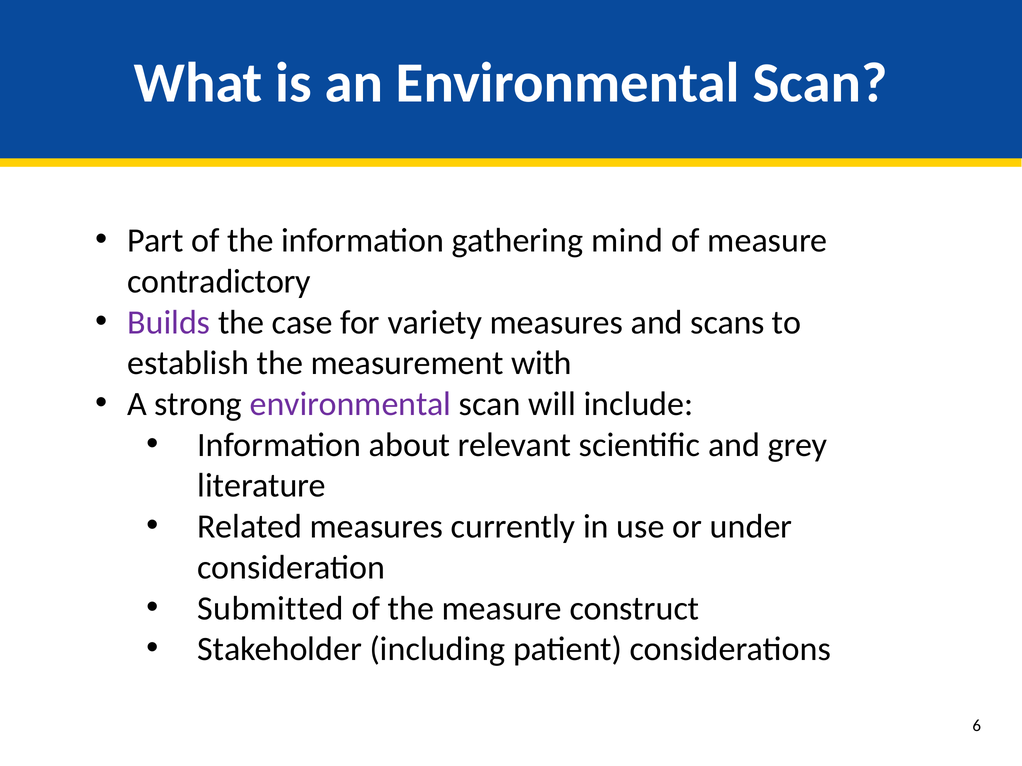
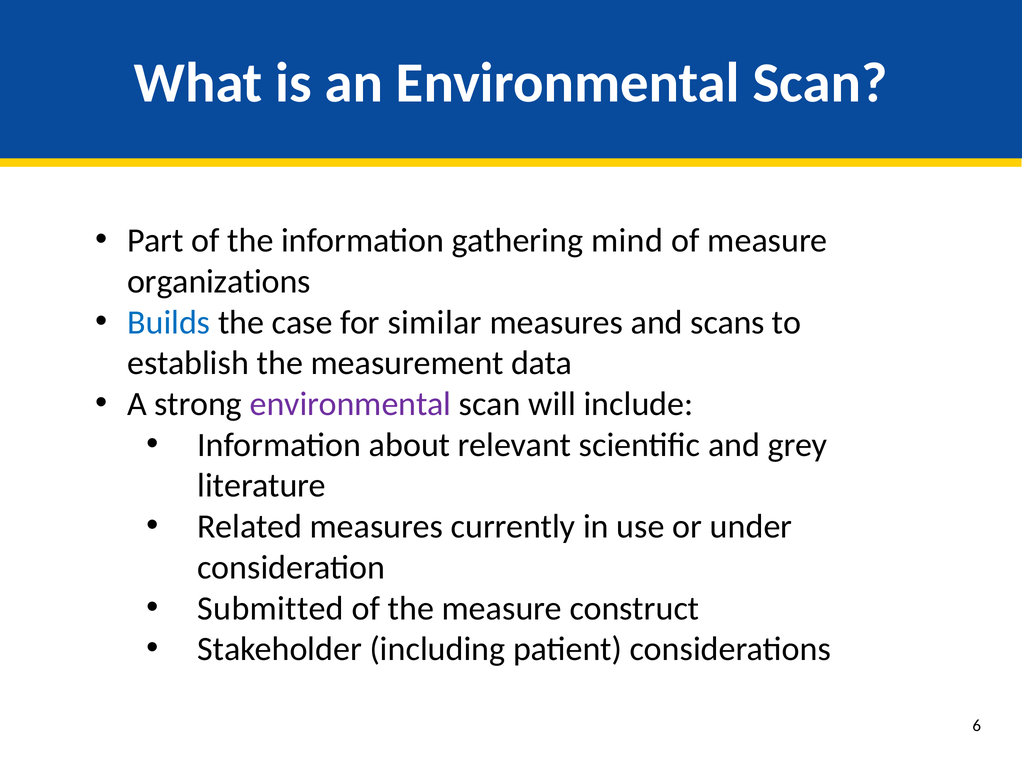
contradictory: contradictory -> organizations
Builds colour: purple -> blue
variety: variety -> similar
with: with -> data
